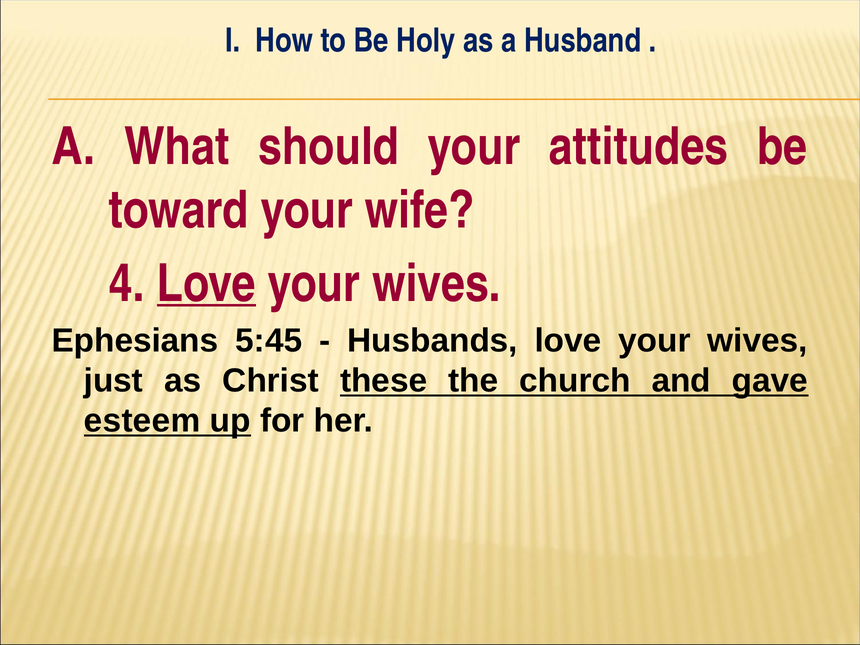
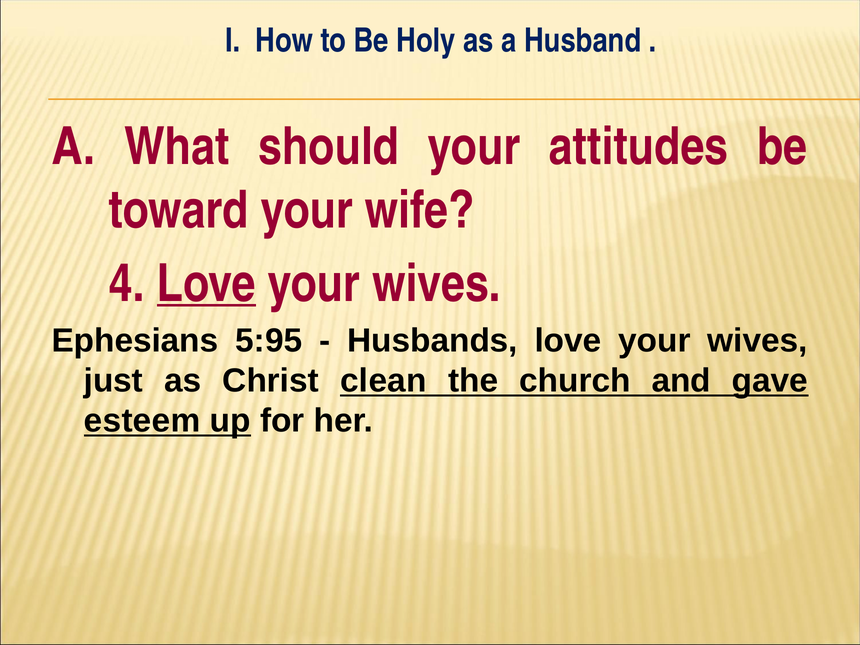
5:45: 5:45 -> 5:95
these: these -> clean
